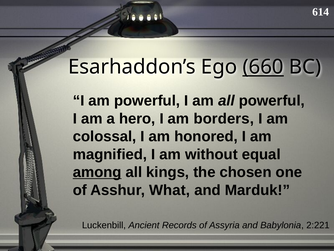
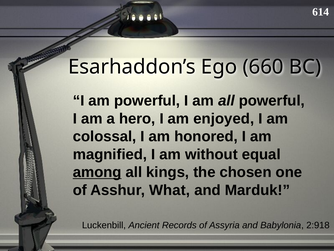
660 underline: present -> none
borders: borders -> enjoyed
2:221: 2:221 -> 2:918
